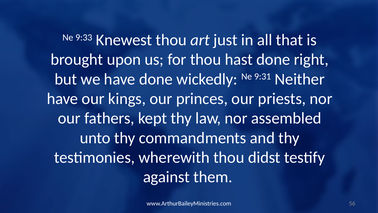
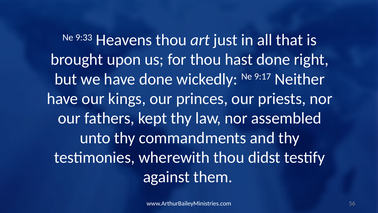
Knewest: Knewest -> Heavens
9:31: 9:31 -> 9:17
